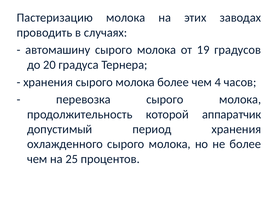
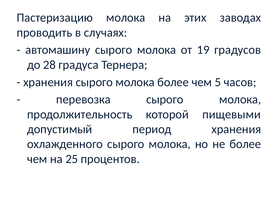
20: 20 -> 28
4: 4 -> 5
аппаратчик: аппаратчик -> пищевыми
